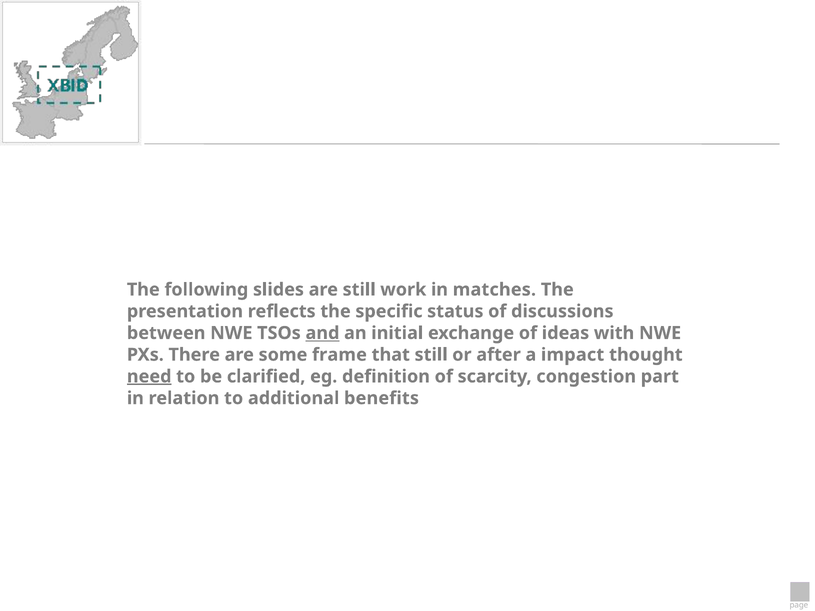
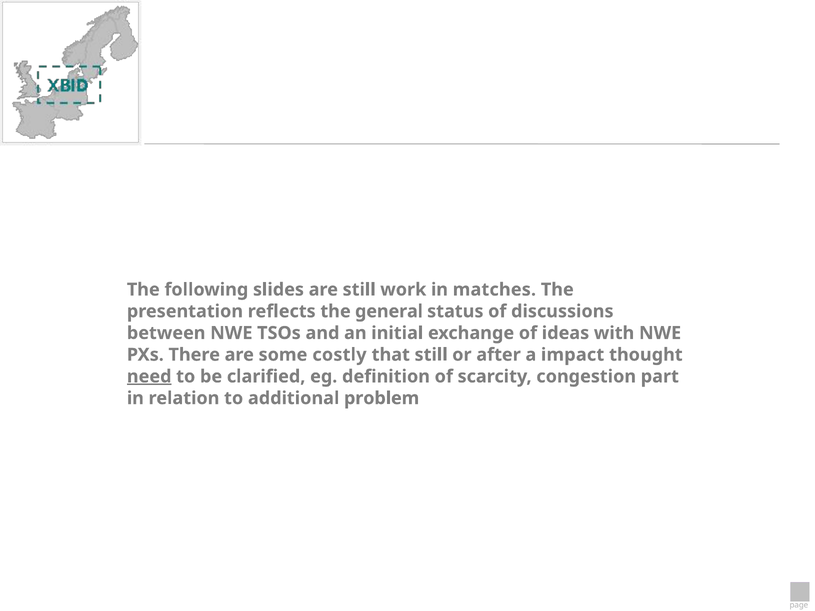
specific: specific -> general
and underline: present -> none
frame: frame -> costly
benefits: benefits -> problem
